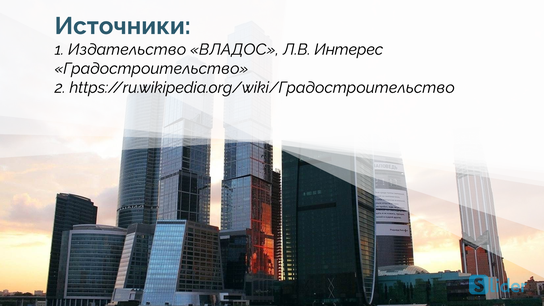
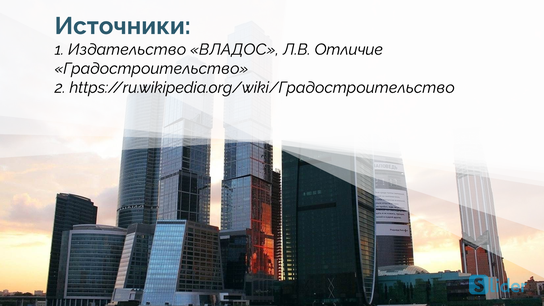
Интерес: Интерес -> Отличие
